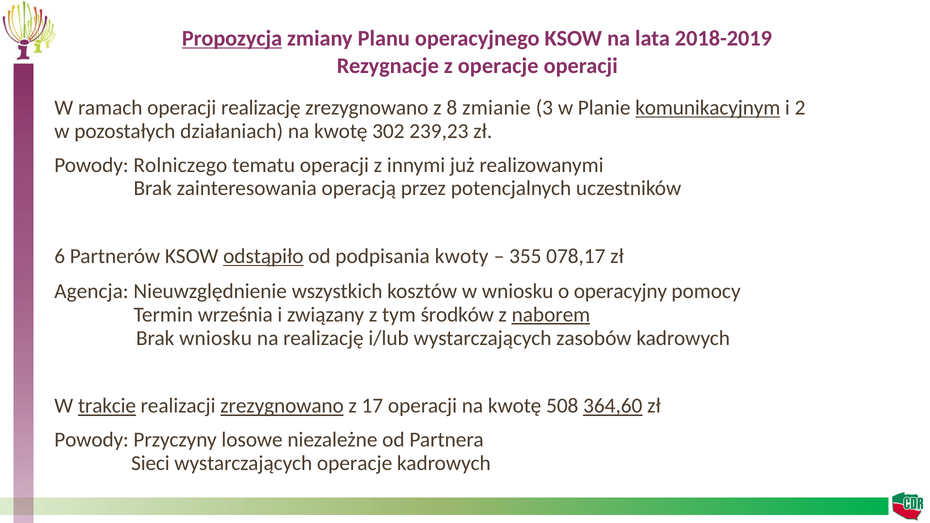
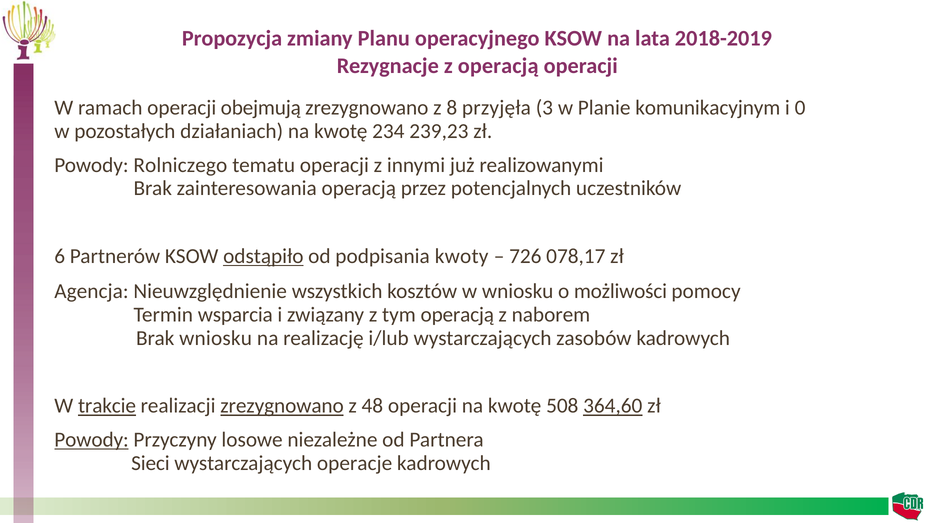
Propozycja underline: present -> none
z operacje: operacje -> operacją
operacji realizację: realizację -> obejmują
zmianie: zmianie -> przyjęła
komunikacyjnym underline: present -> none
2: 2 -> 0
302: 302 -> 234
355: 355 -> 726
operacyjny: operacyjny -> możliwości
września: września -> wsparcia
tym środków: środków -> operacją
naborem underline: present -> none
17: 17 -> 48
Powody at (92, 440) underline: none -> present
